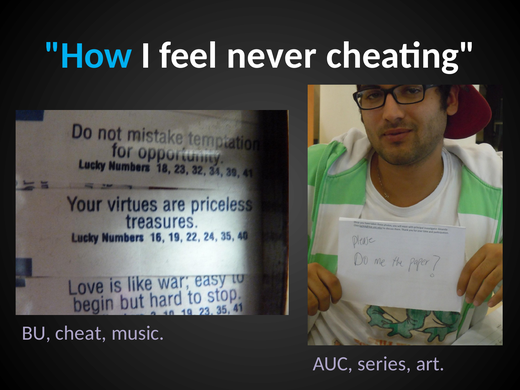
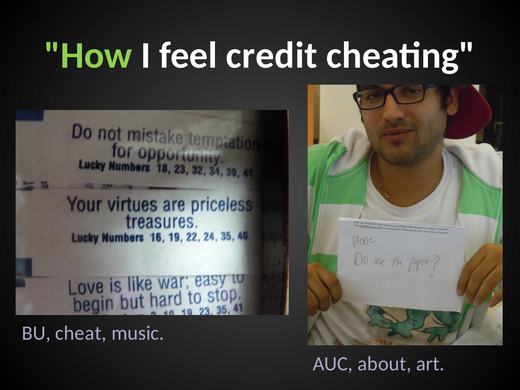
How colour: light blue -> light green
never: never -> credit
series: series -> about
